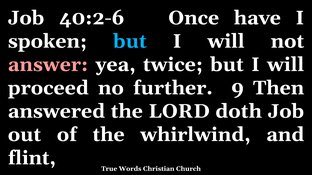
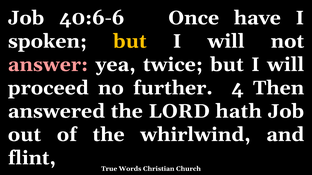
40:2-6: 40:2-6 -> 40:6-6
but at (130, 41) colour: light blue -> yellow
9: 9 -> 4
doth: doth -> hath
